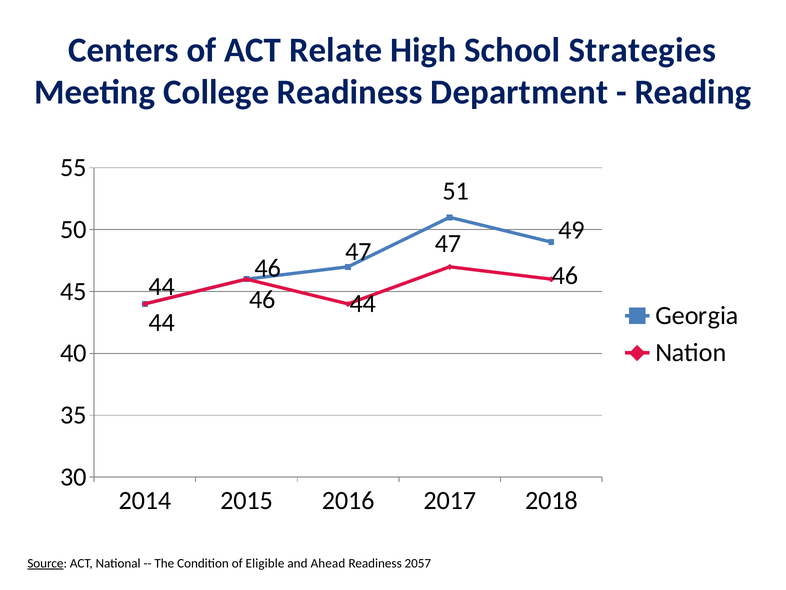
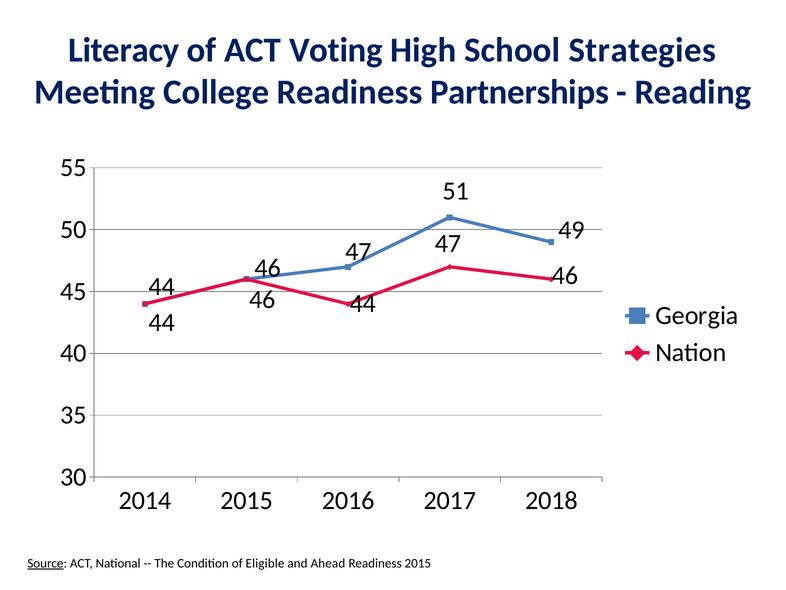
Centers: Centers -> Literacy
Relate: Relate -> Voting
Department: Department -> Partnerships
Readiness 2057: 2057 -> 2015
